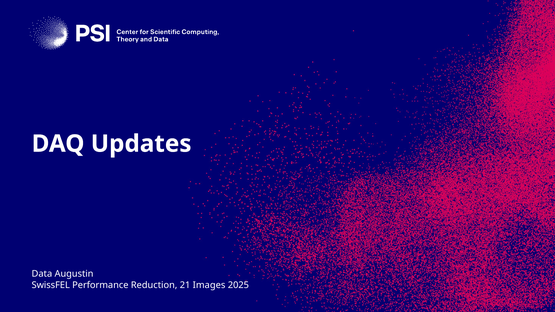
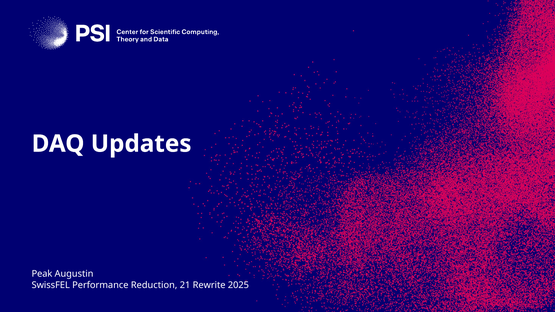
Data: Data -> Peak
Images: Images -> Rewrite
